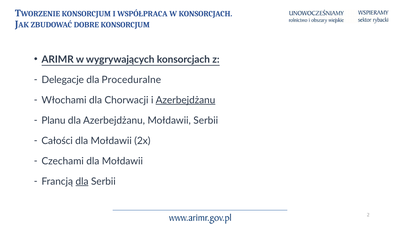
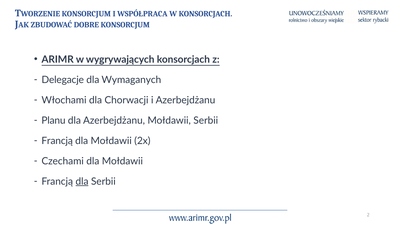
Proceduralne: Proceduralne -> Wymaganych
Azerbejdżanu at (185, 100) underline: present -> none
Całości at (57, 141): Całości -> Francją
